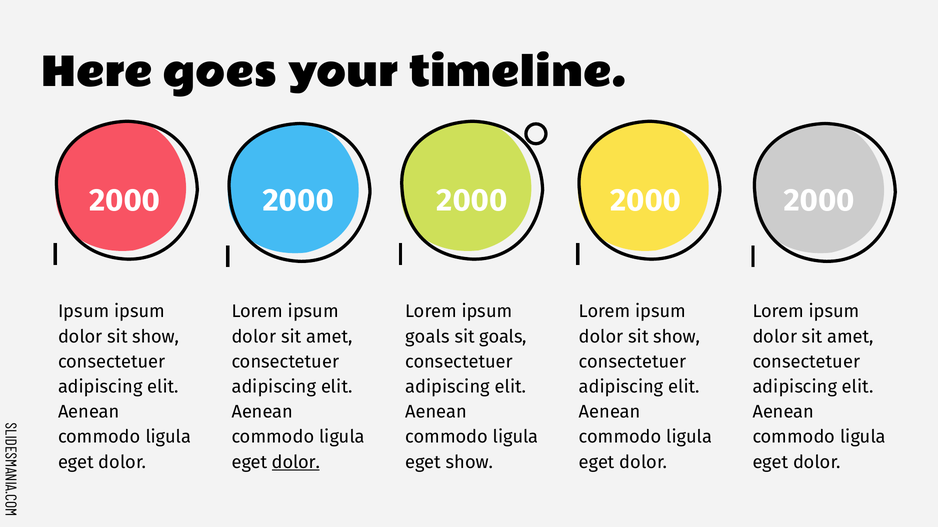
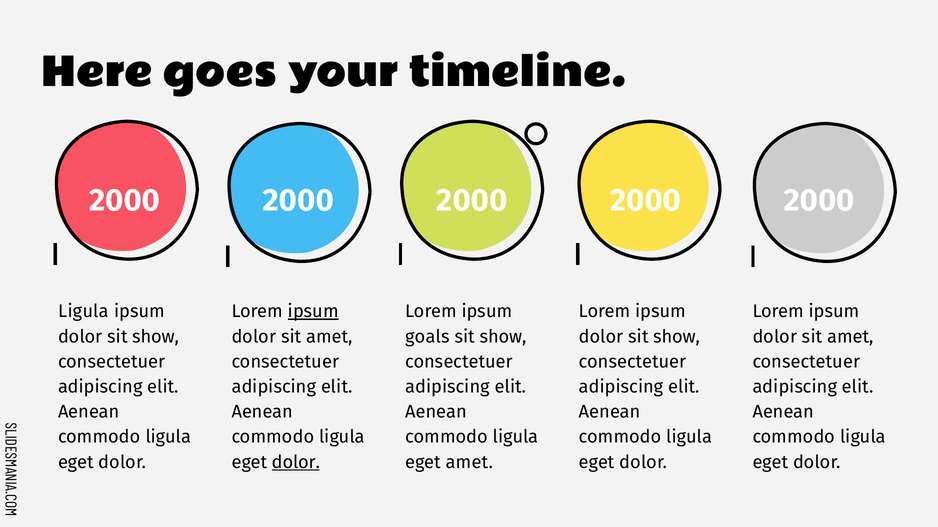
Ipsum at (84, 312): Ipsum -> Ligula
ipsum at (313, 312) underline: none -> present
goals at (503, 337): goals -> show
eget show: show -> amet
